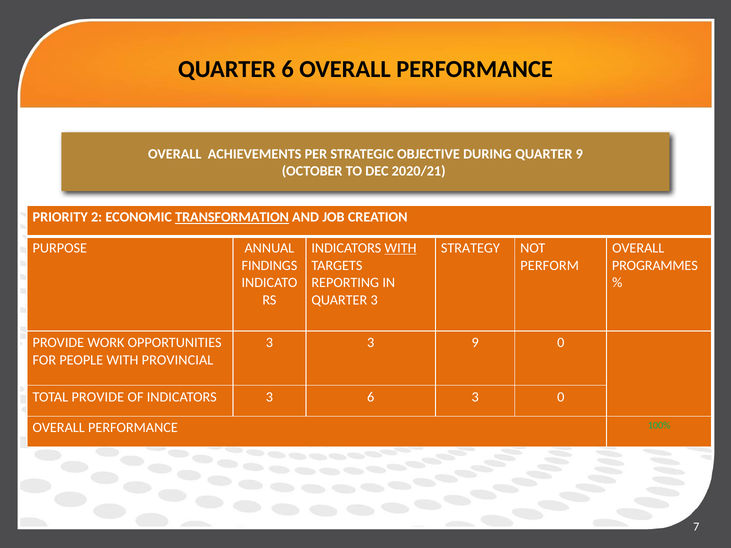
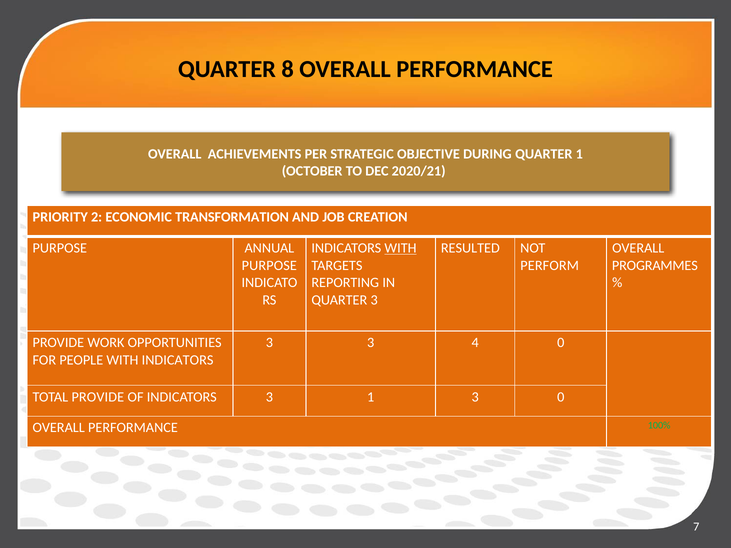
QUARTER 6: 6 -> 8
QUARTER 9: 9 -> 1
TRANSFORMATION underline: present -> none
STRATEGY: STRATEGY -> RESULTED
FINDINGS at (269, 266): FINDINGS -> PURPOSE
3 9: 9 -> 4
WITH PROVINCIAL: PROVINCIAL -> INDICATORS
3 6: 6 -> 1
